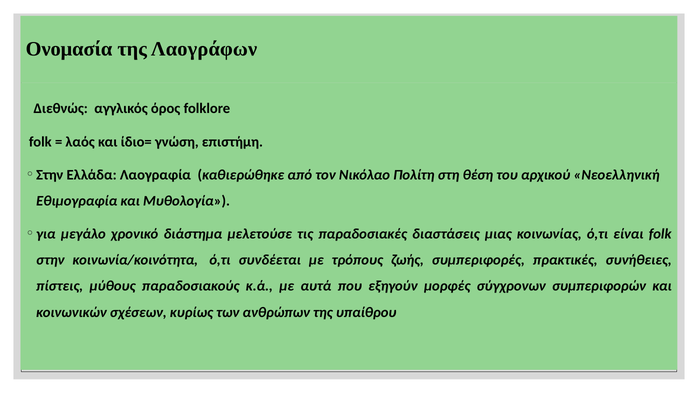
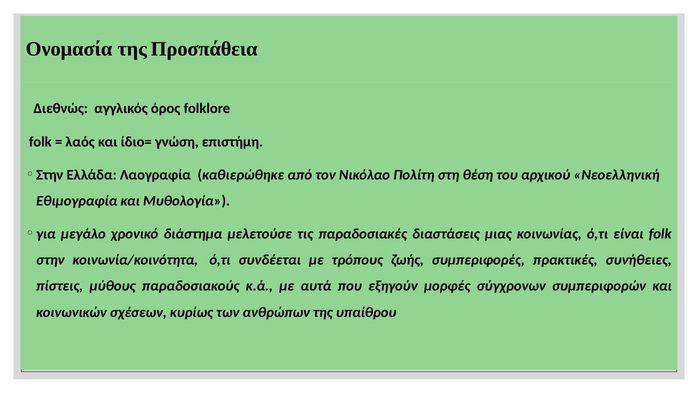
Λαογράφων: Λαογράφων -> Προσπάθεια
